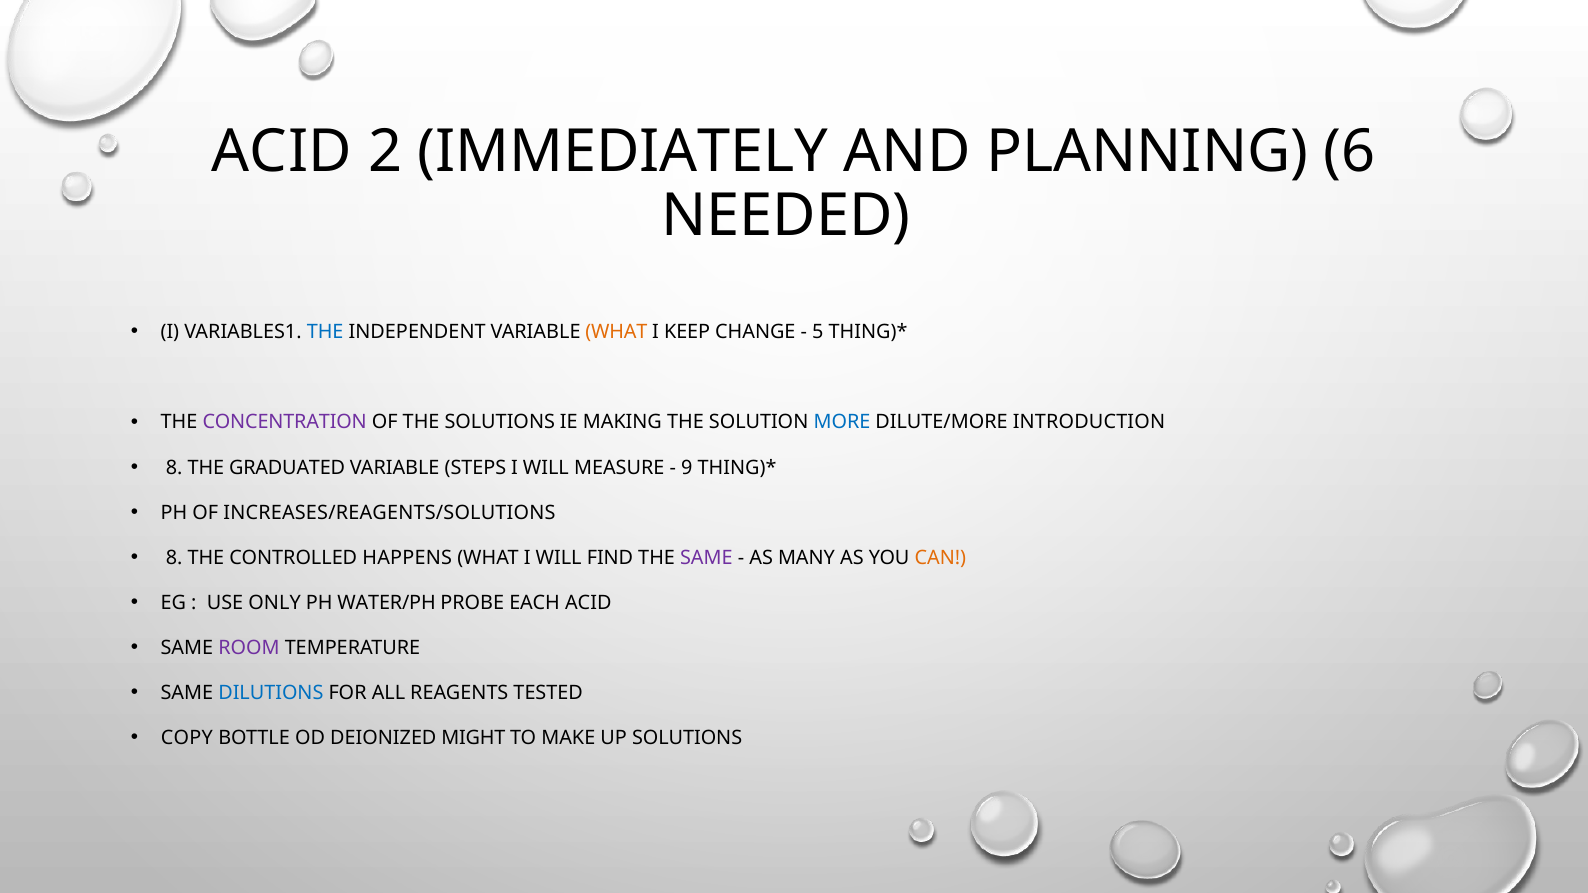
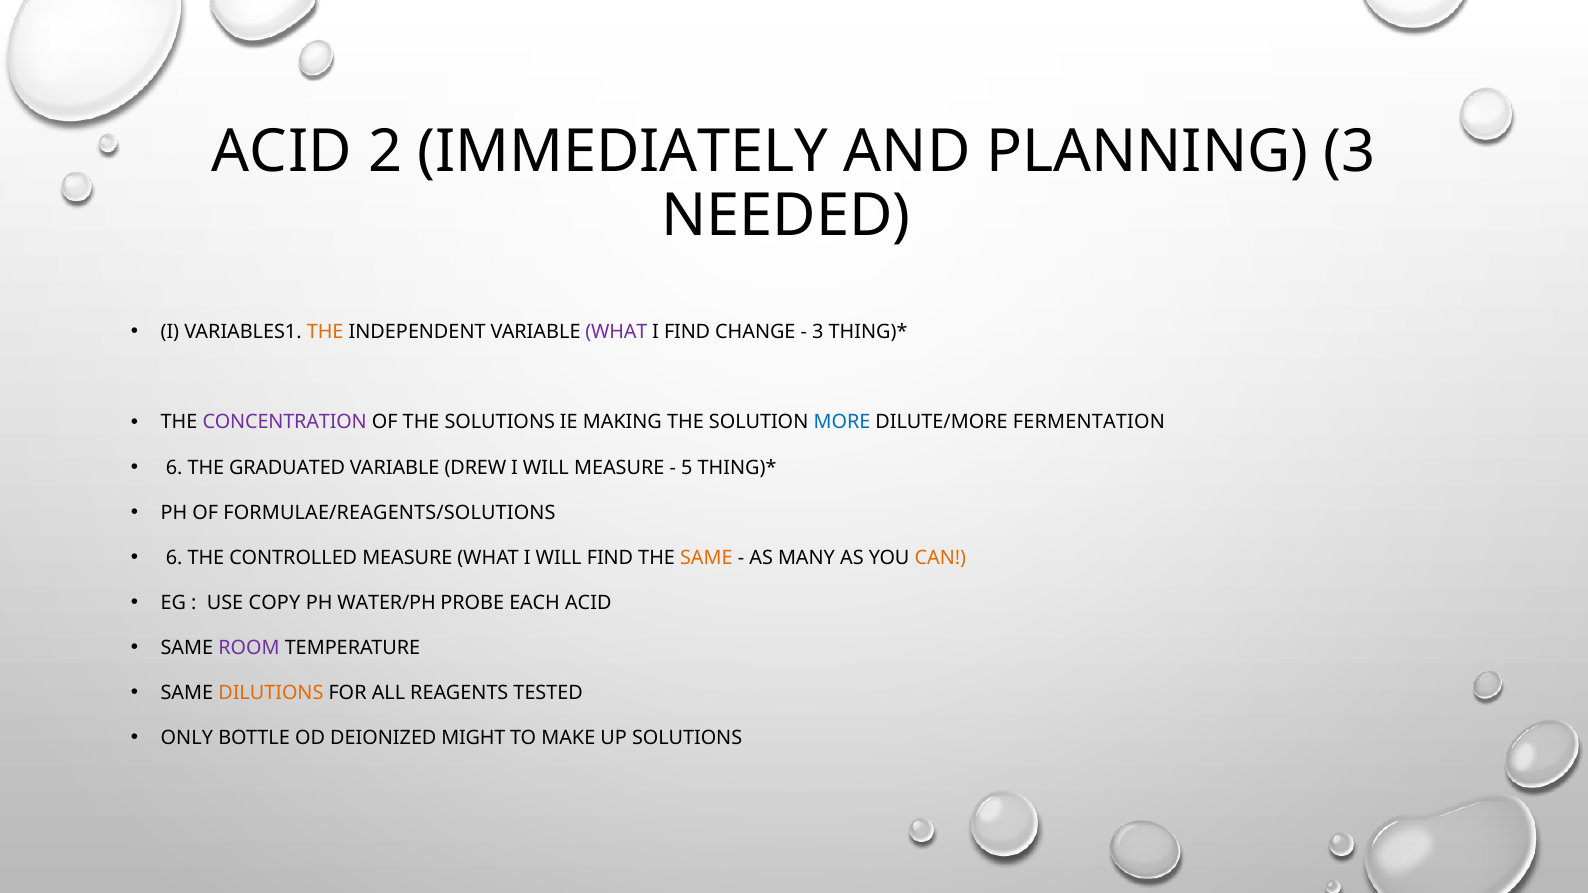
PLANNING 6: 6 -> 3
THE at (325, 332) colour: blue -> orange
WHAT at (616, 332) colour: orange -> purple
I KEEP: KEEP -> FIND
5 at (818, 332): 5 -> 3
INTRODUCTION: INTRODUCTION -> FERMENTATION
8 at (174, 468): 8 -> 6
STEPS: STEPS -> DREW
9: 9 -> 5
INCREASES/REAGENTS/SOLUTIONS: INCREASES/REAGENTS/SOLUTIONS -> FORMULAE/REAGENTS/SOLUTIONS
8 at (174, 558): 8 -> 6
CONTROLLED HAPPENS: HAPPENS -> MEASURE
SAME at (706, 558) colour: purple -> orange
ONLY: ONLY -> COPY
DILUTIONS colour: blue -> orange
COPY: COPY -> ONLY
